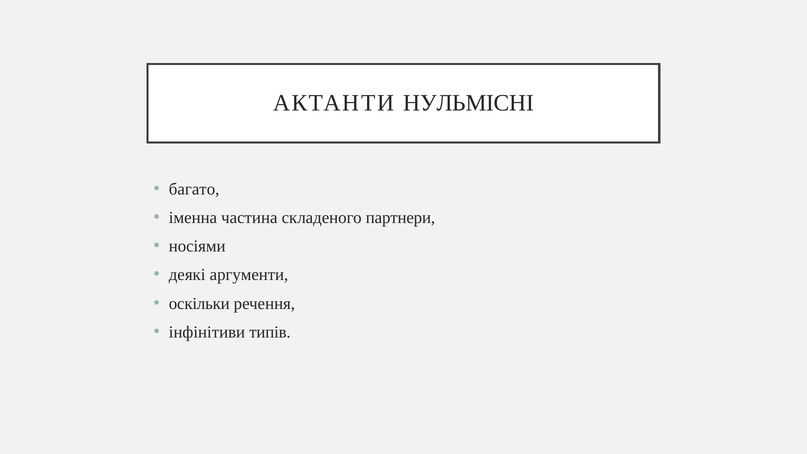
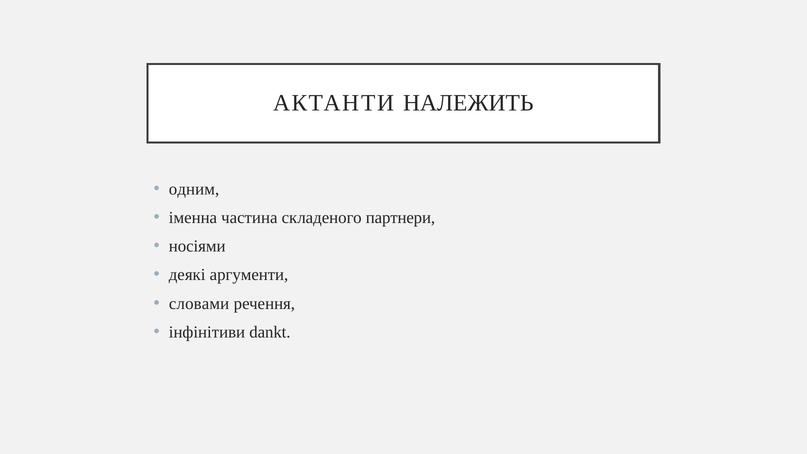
НУЛЬМІСНІ: НУЛЬМІСНІ -> НАЛЕЖИТЬ
багато: багато -> одним
оскільки: оскільки -> словами
типів: типів -> dankt
